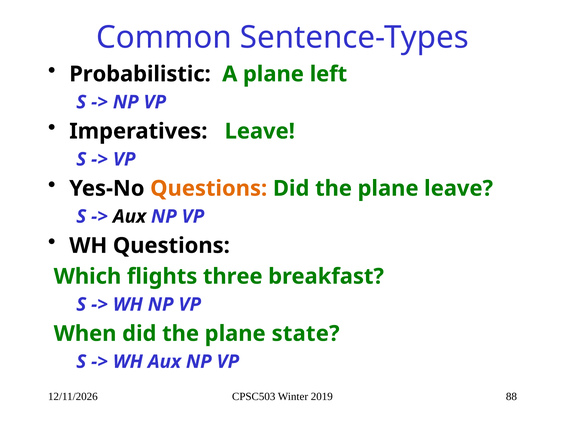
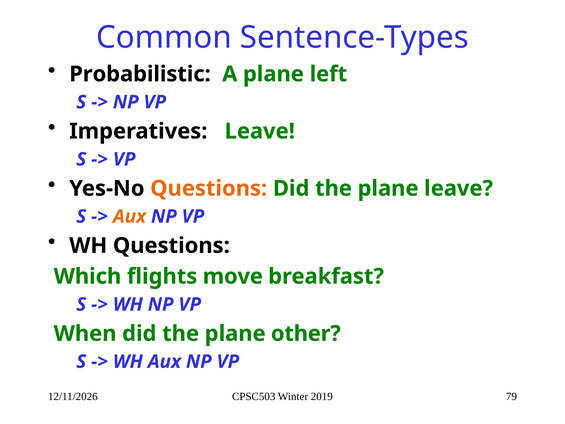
Aux at (130, 216) colour: black -> orange
three: three -> move
state: state -> other
88: 88 -> 79
